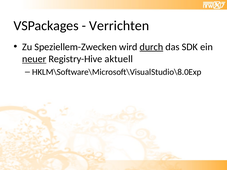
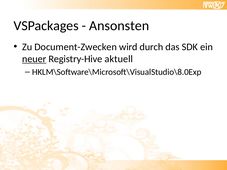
Verrichten: Verrichten -> Ansonsten
Speziellem-Zwecken: Speziellem-Zwecken -> Document-Zwecken
durch underline: present -> none
